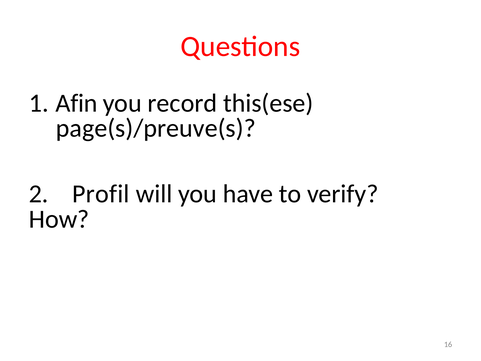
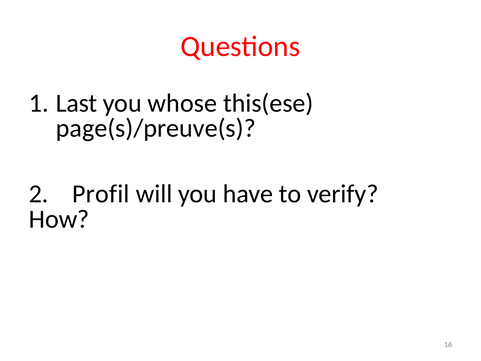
Afin: Afin -> Last
record: record -> whose
